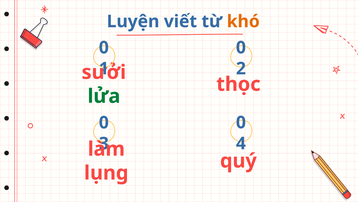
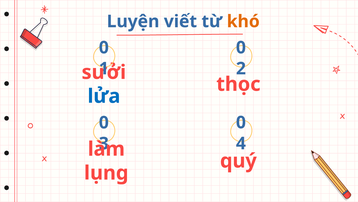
lửa colour: green -> blue
